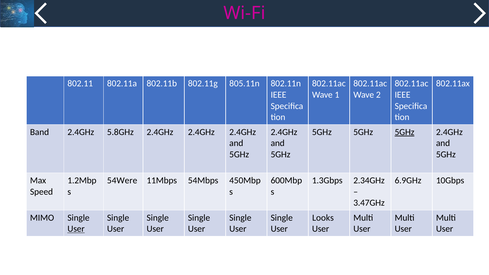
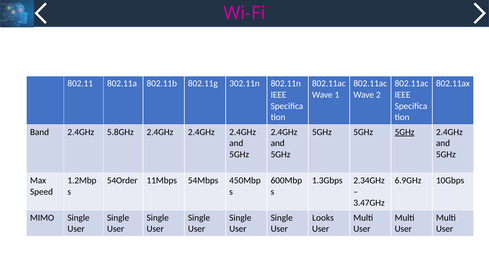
805.11n: 805.11n -> 302.11n
54Were: 54Were -> 54Order
User at (76, 229) underline: present -> none
